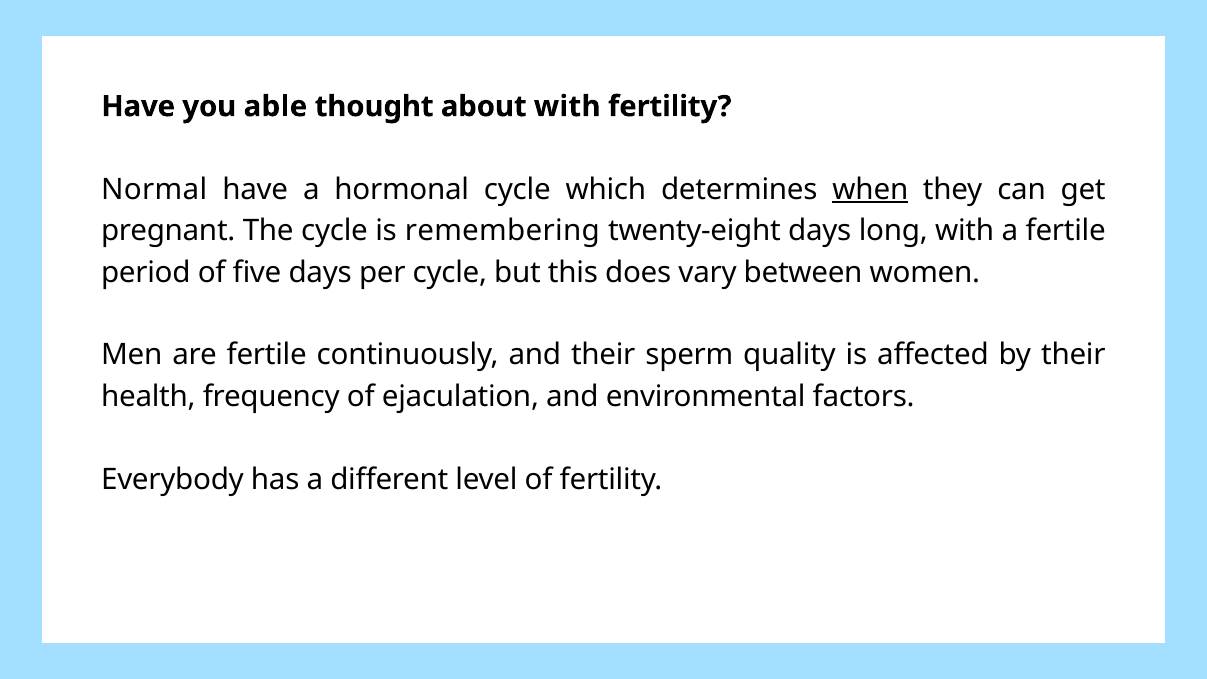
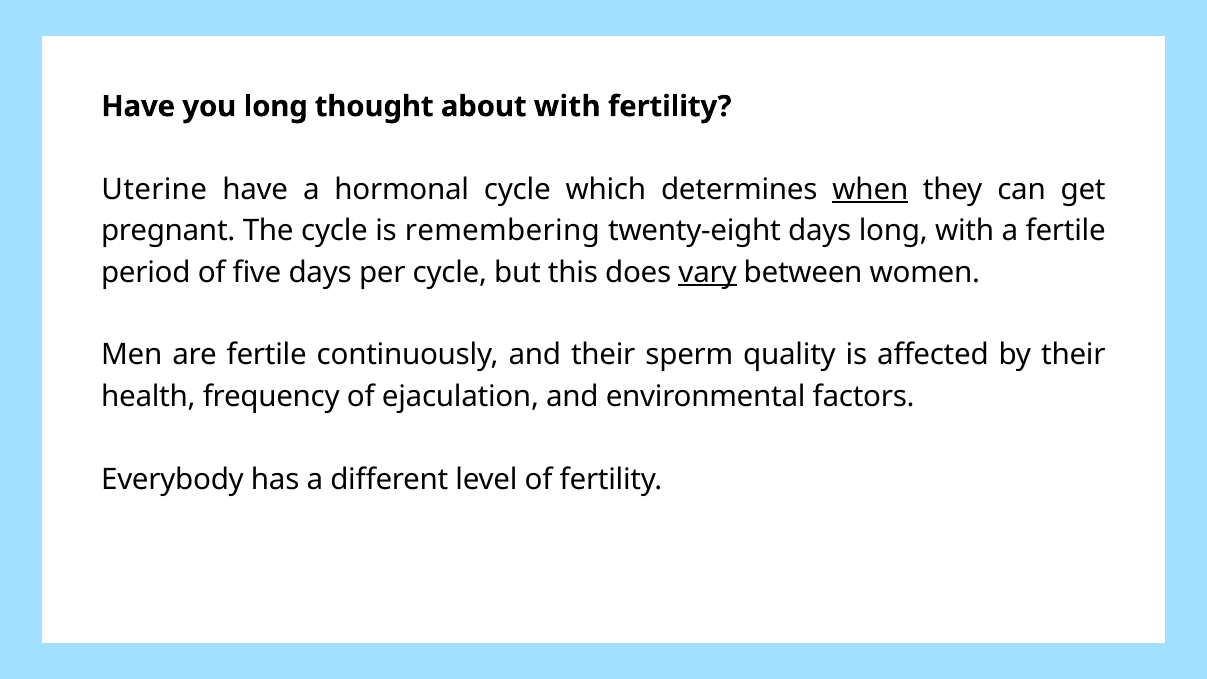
you able: able -> long
Normal: Normal -> Uterine
vary underline: none -> present
